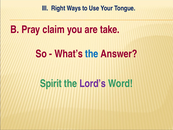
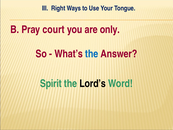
claim: claim -> court
take: take -> only
Lord’s colour: purple -> black
